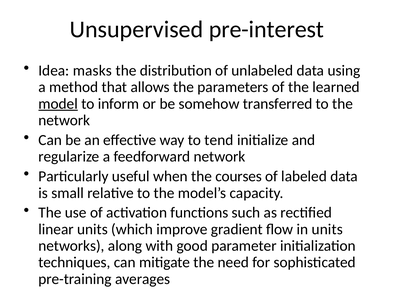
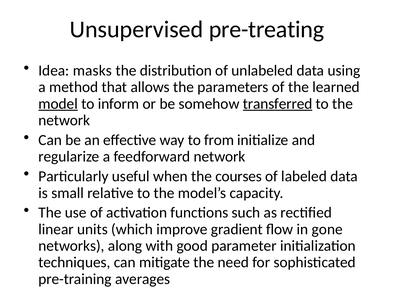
pre-interest: pre-interest -> pre-treating
transferred underline: none -> present
tend: tend -> from
in units: units -> gone
